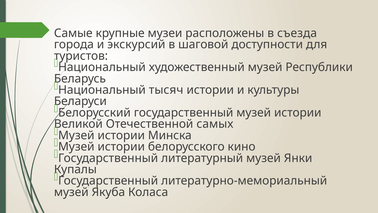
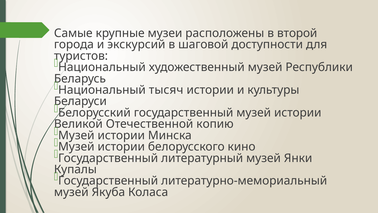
съезда: съезда -> второй
самых: самых -> копию
